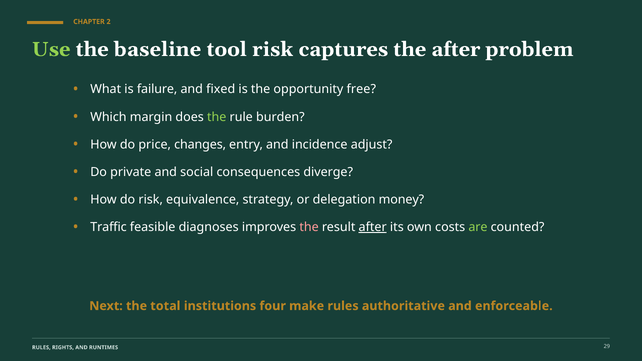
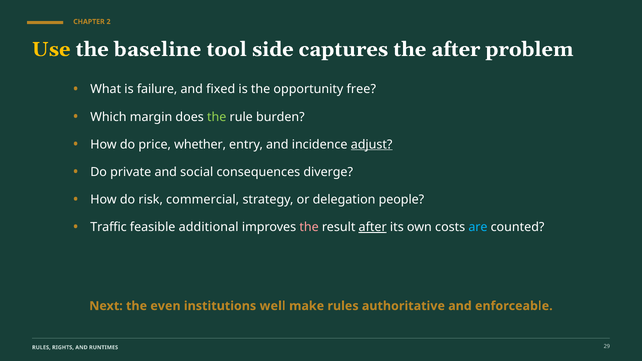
Use colour: light green -> yellow
tool risk: risk -> side
changes: changes -> whether
adjust underline: none -> present
equivalence: equivalence -> commercial
money: money -> people
diagnoses: diagnoses -> additional
are colour: light green -> light blue
total: total -> even
four: four -> well
